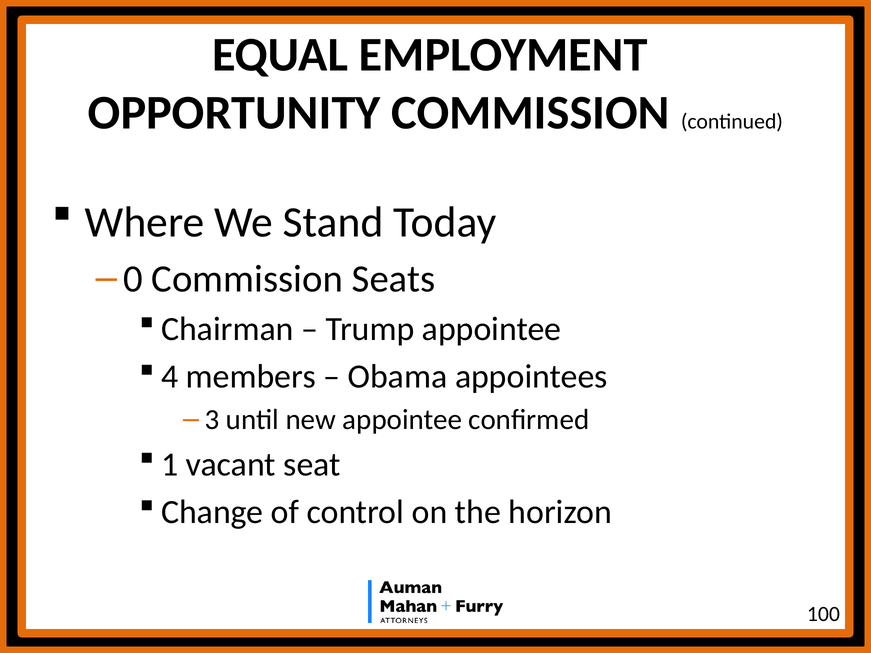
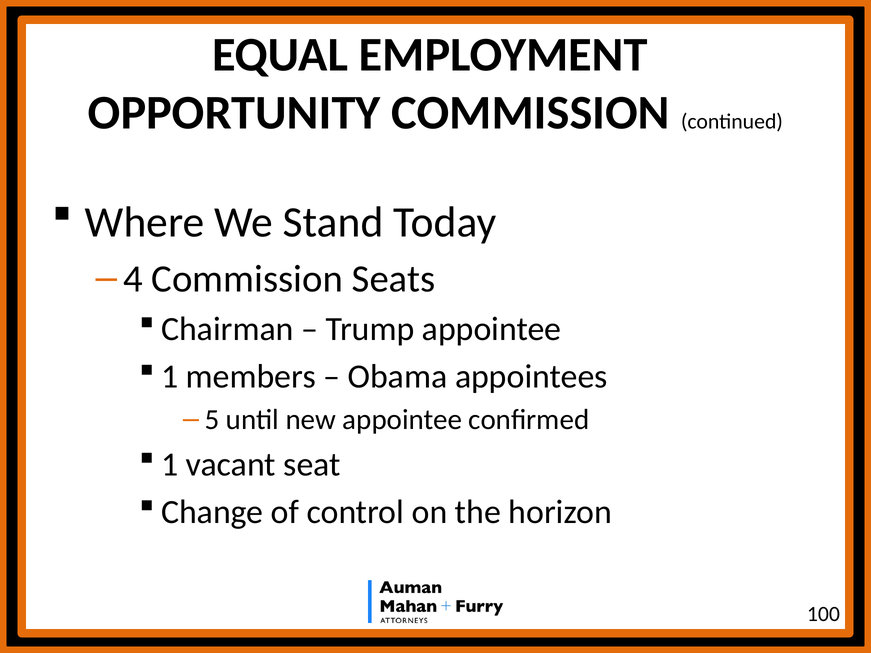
0: 0 -> 4
4 at (170, 376): 4 -> 1
3: 3 -> 5
